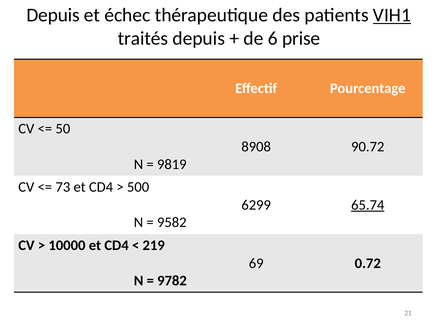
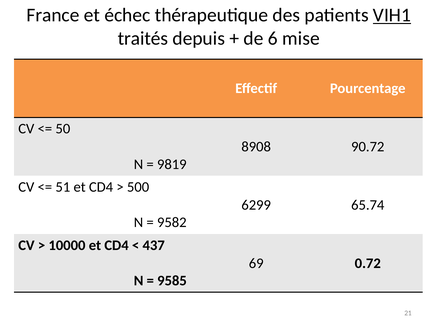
Depuis at (53, 15): Depuis -> France
prise: prise -> mise
73: 73 -> 51
65.74 underline: present -> none
219: 219 -> 437
9782: 9782 -> 9585
